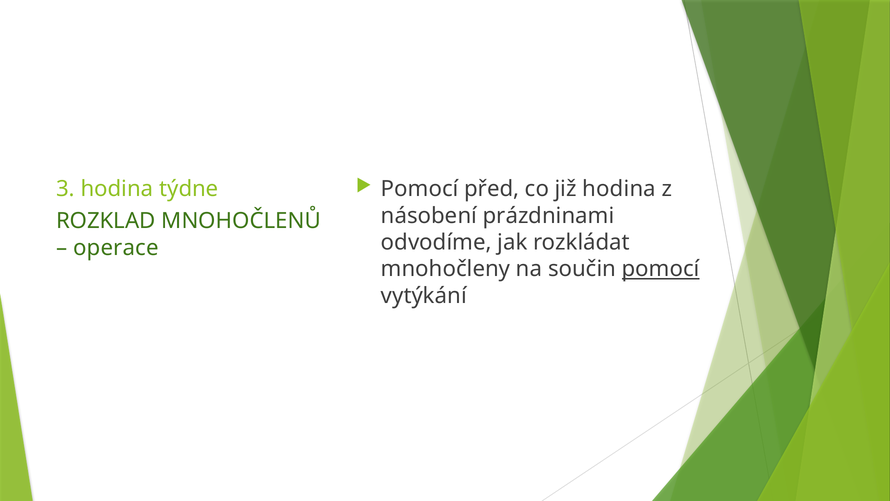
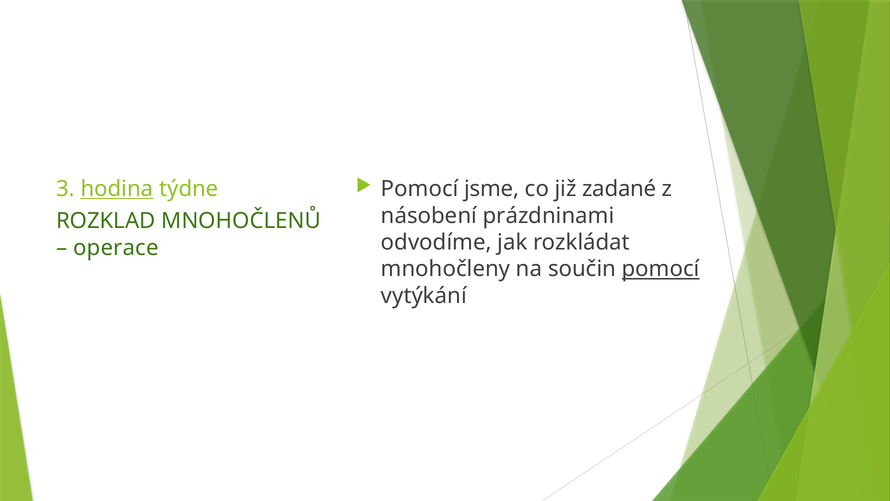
hodina at (117, 189) underline: none -> present
před: před -> jsme
již hodina: hodina -> zadané
